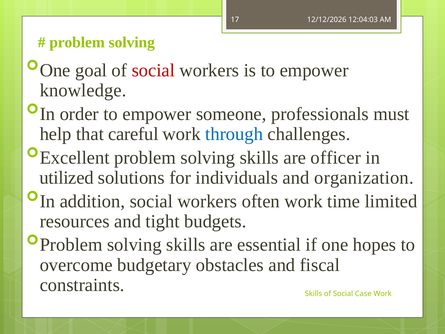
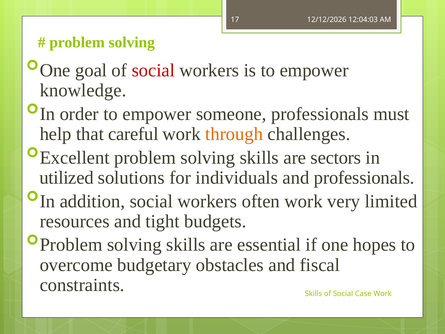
through colour: blue -> orange
officer: officer -> sectors
and organization: organization -> professionals
time: time -> very
